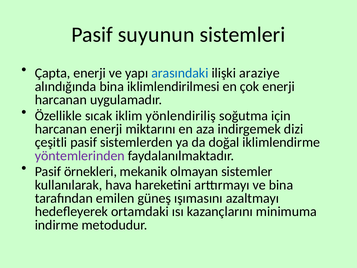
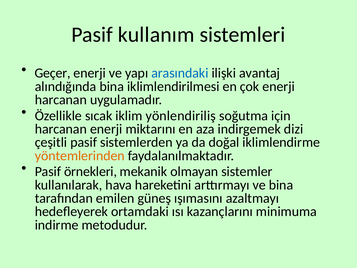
suyunun: suyunun -> kullanım
Çapta: Çapta -> Geçer
araziye: araziye -> avantaj
yöntemlerinden colour: purple -> orange
